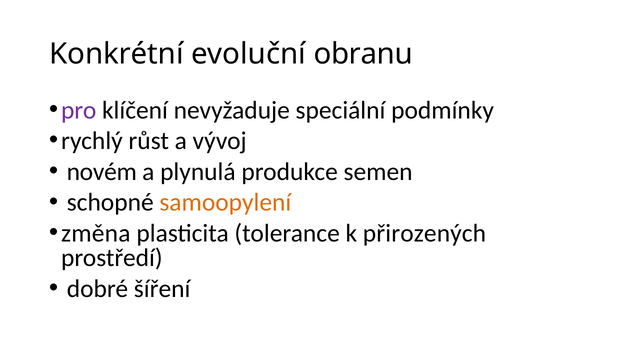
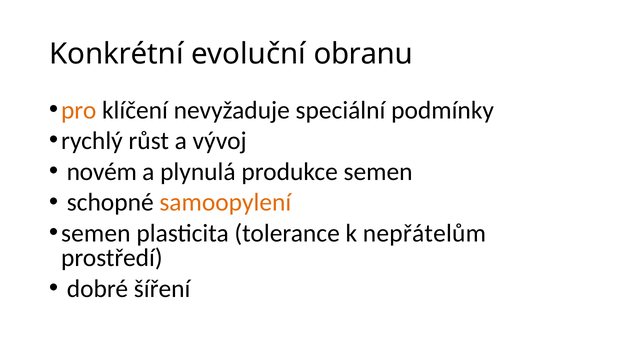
pro colour: purple -> orange
změna at (96, 233): změna -> semen
přirozených: přirozených -> nepřátelům
